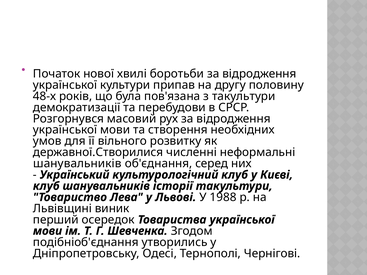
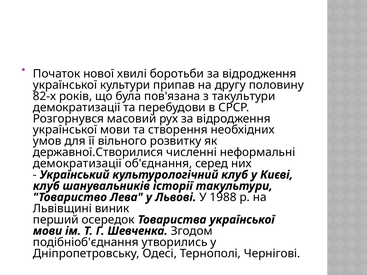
48-х: 48-х -> 82-х
шанувальників at (77, 164): шанувальників -> демократизації
